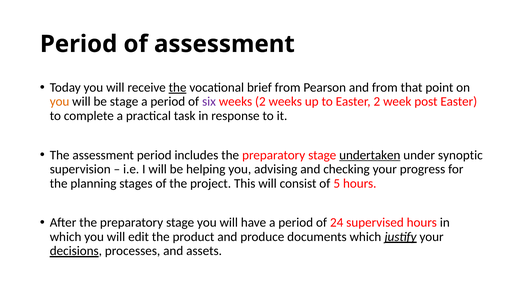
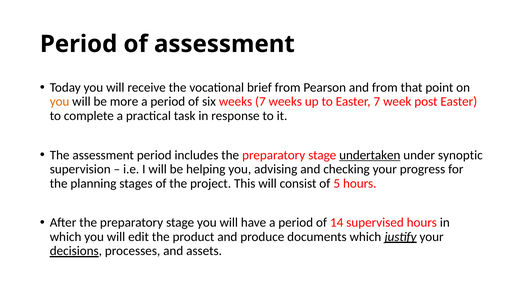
the at (178, 87) underline: present -> none
be stage: stage -> more
six colour: purple -> black
weeks 2: 2 -> 7
Easter 2: 2 -> 7
24: 24 -> 14
